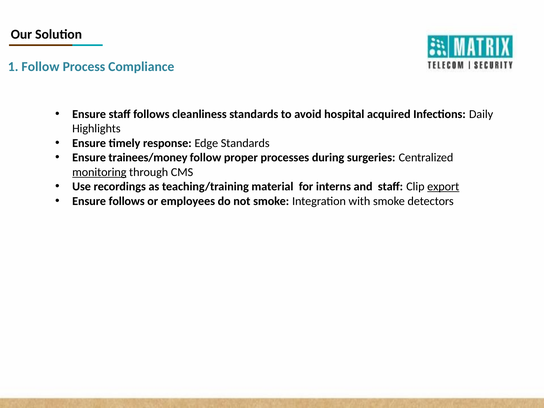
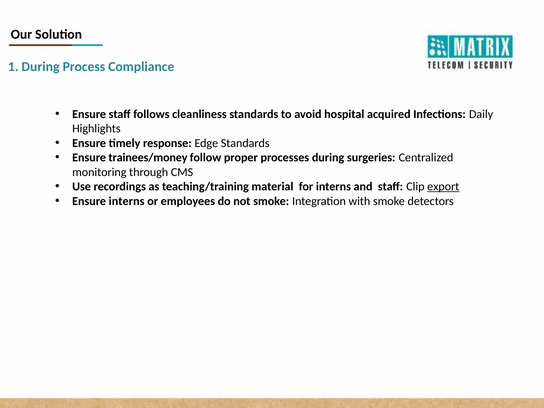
1 Follow: Follow -> During
monitoring underline: present -> none
Ensure follows: follows -> interns
